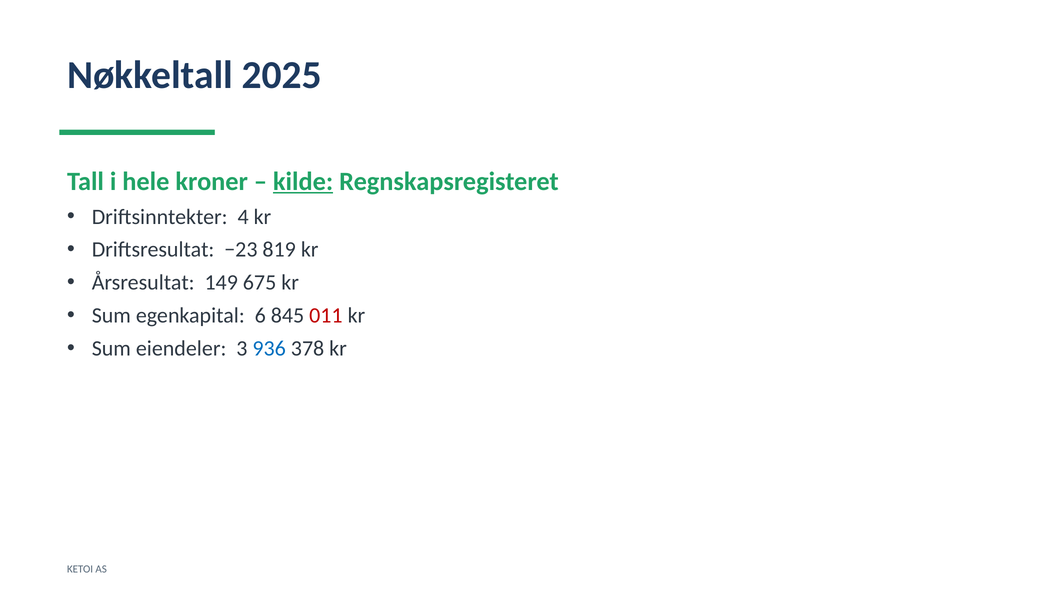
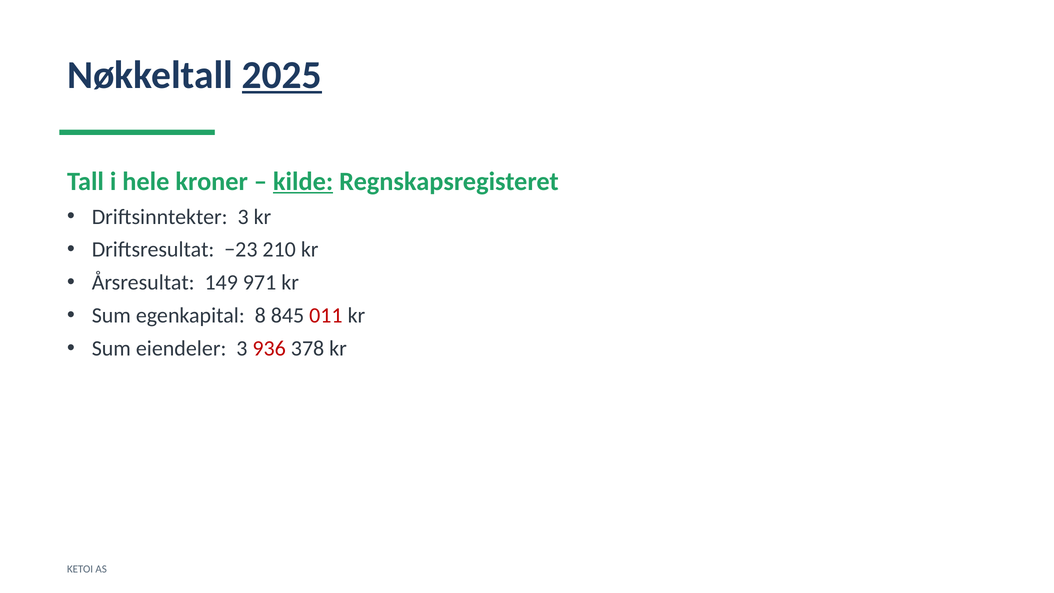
2025 underline: none -> present
Driftsinntekter 4: 4 -> 3
819: 819 -> 210
675: 675 -> 971
6: 6 -> 8
936 colour: blue -> red
